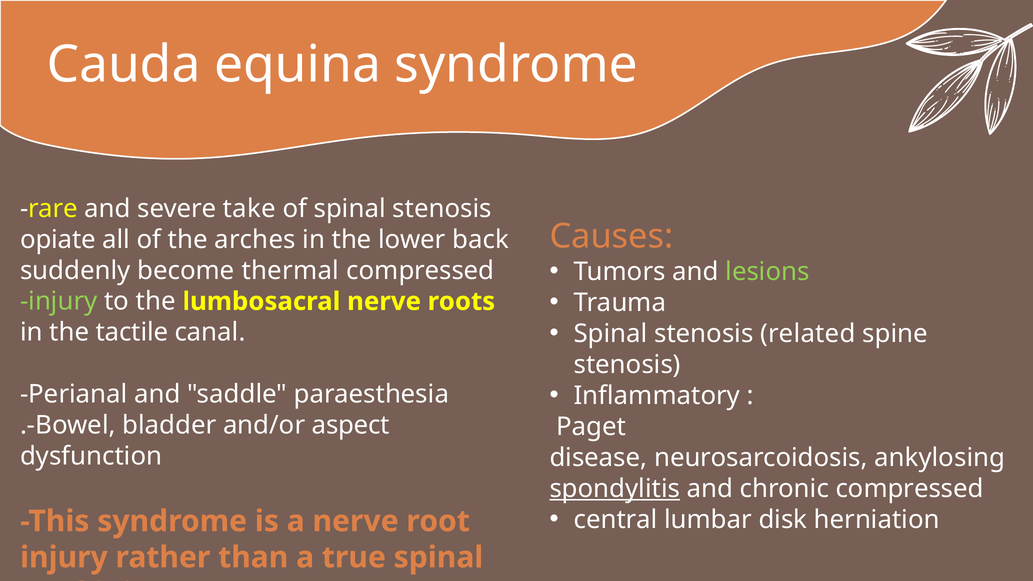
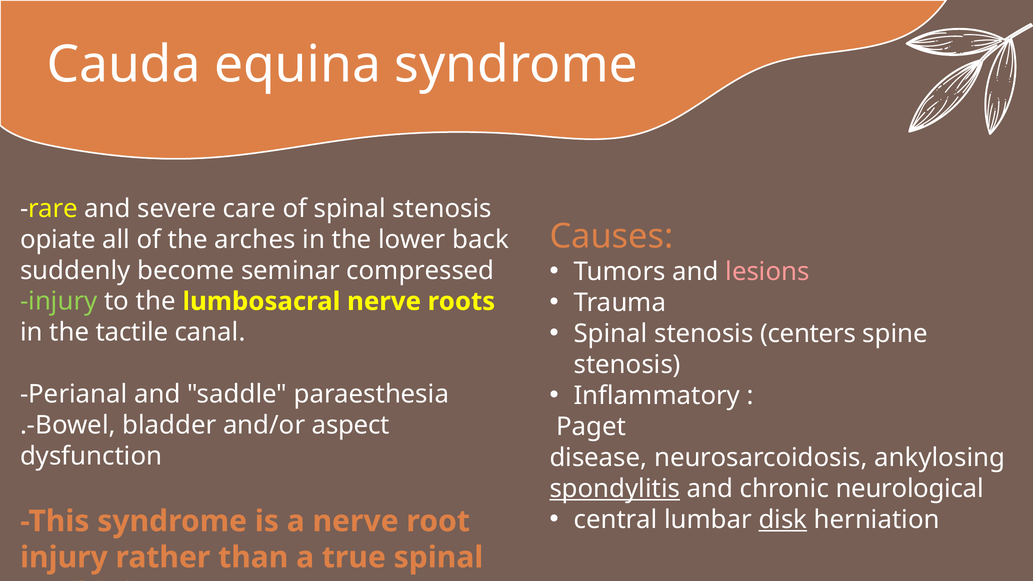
take: take -> care
lesions colour: light green -> pink
thermal: thermal -> seminar
related: related -> centers
chronic compressed: compressed -> neurological
disk underline: none -> present
